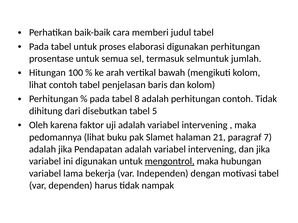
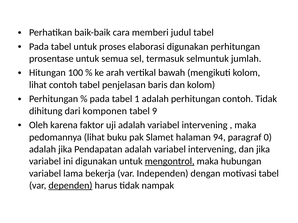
8: 8 -> 1
disebutkan: disebutkan -> komponen
5: 5 -> 9
21: 21 -> 94
7: 7 -> 0
dependen underline: none -> present
